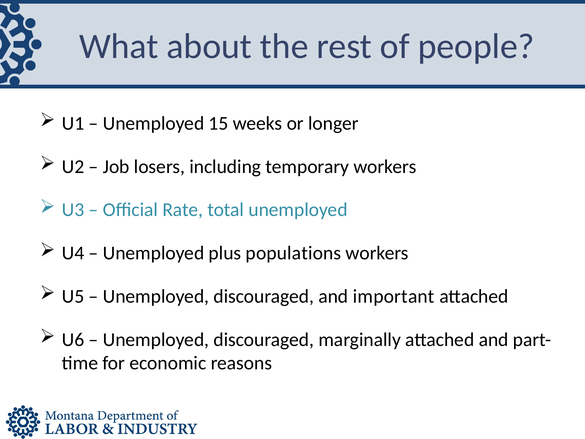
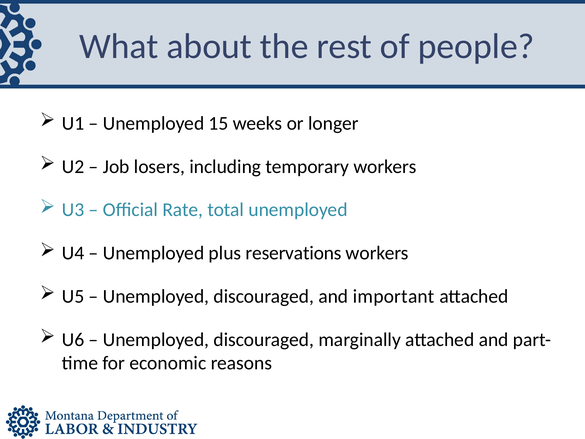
populations: populations -> reservations
